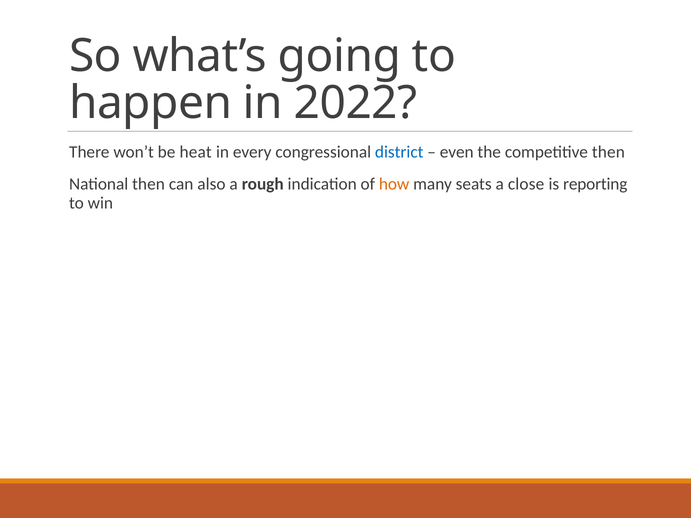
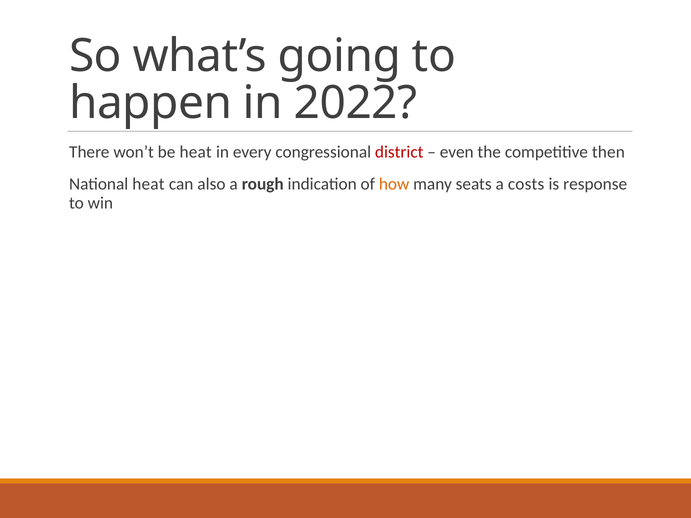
district colour: blue -> red
National then: then -> heat
close: close -> costs
reporting: reporting -> response
